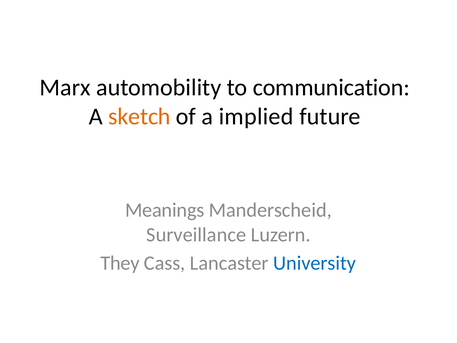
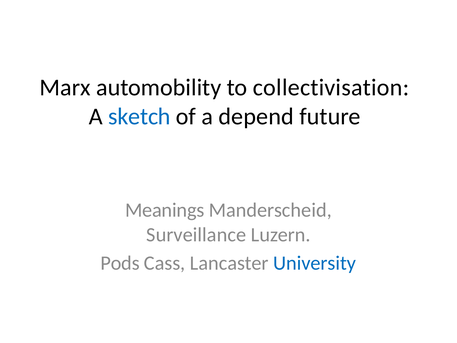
communication: communication -> collectivisation
sketch colour: orange -> blue
implied: implied -> depend
They: They -> Pods
